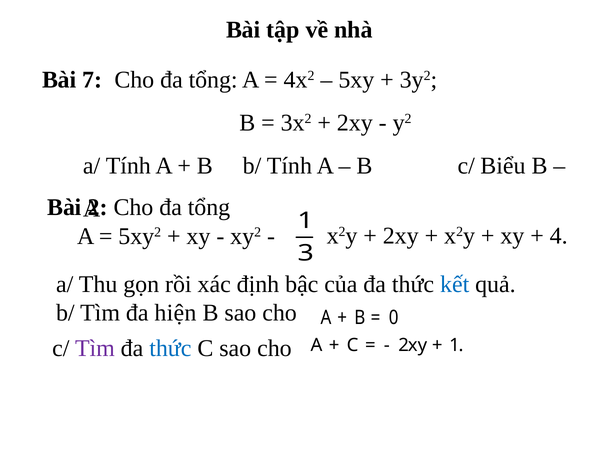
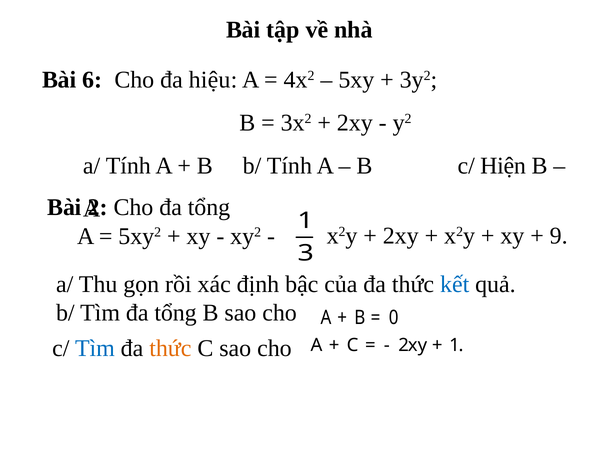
7: 7 -> 6
tổng at (213, 80): tổng -> hiệu
Biểu: Biểu -> Hiện
4: 4 -> 9
Tìm đa hiện: hiện -> tổng
Tìm at (95, 348) colour: purple -> blue
thức at (170, 348) colour: blue -> orange
